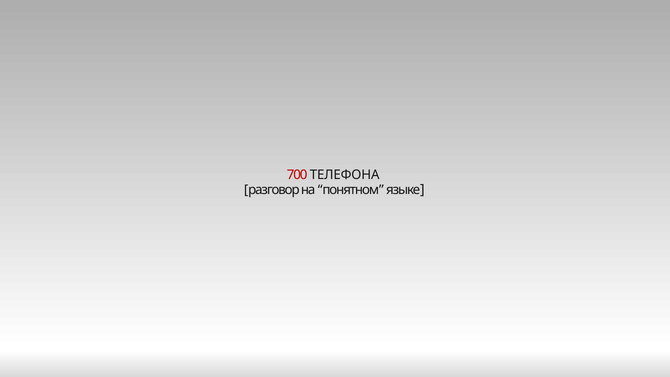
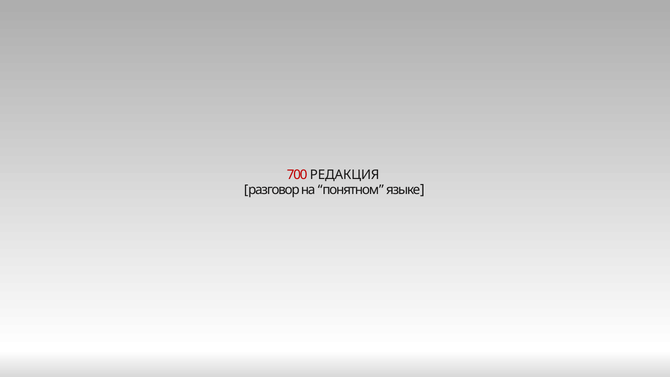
ТЕЛЕФОНА: ТЕЛЕФОНА -> РЕДАКЦИЯ
